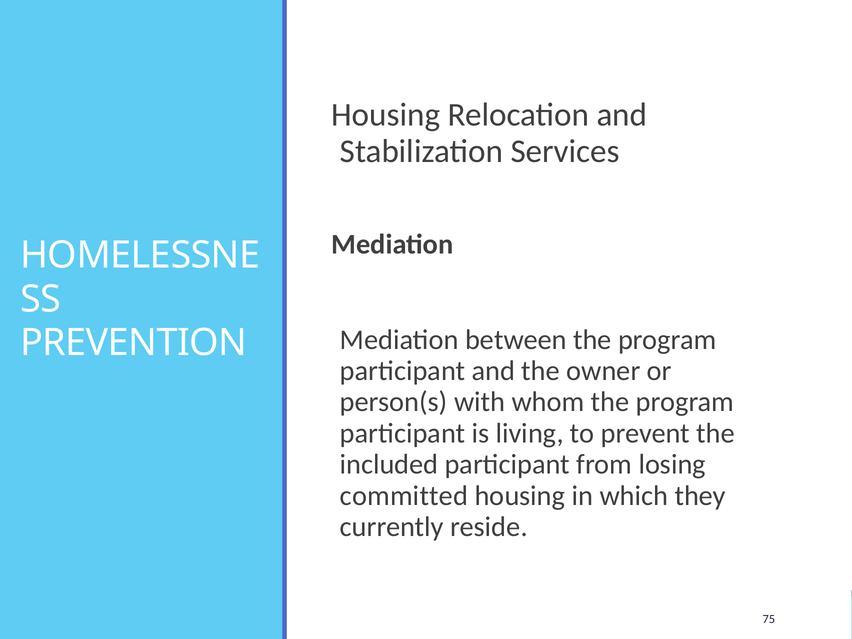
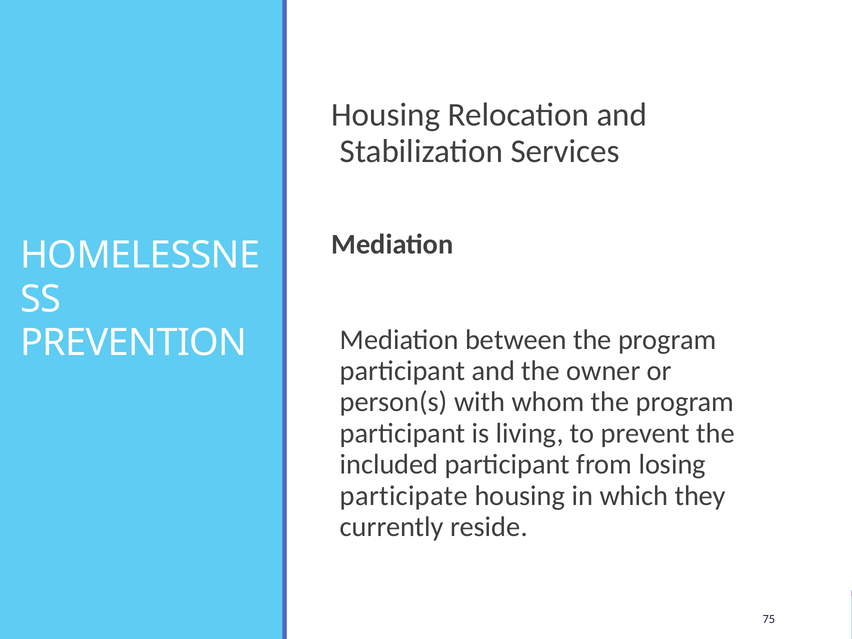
committed: committed -> participate
